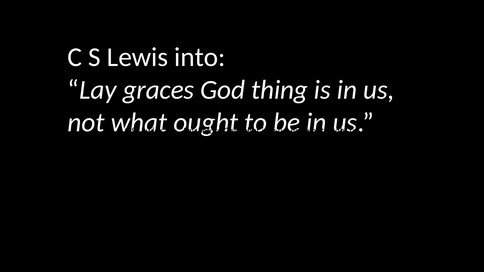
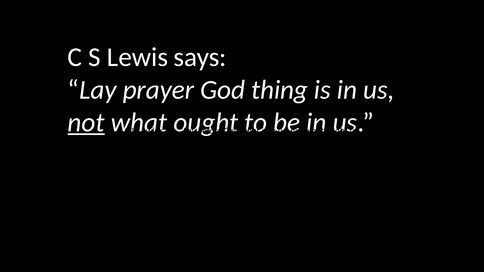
into: into -> says
graces: graces -> prayer
not at (86, 123) underline: none -> present
